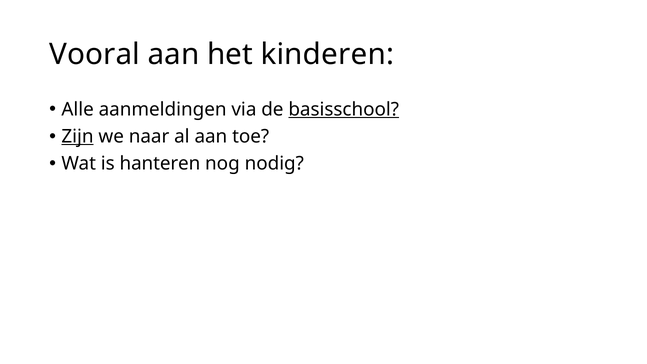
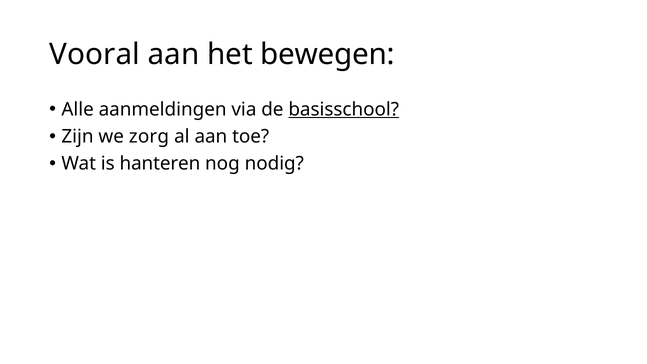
kinderen: kinderen -> bewegen
Zijn underline: present -> none
naar: naar -> zorg
